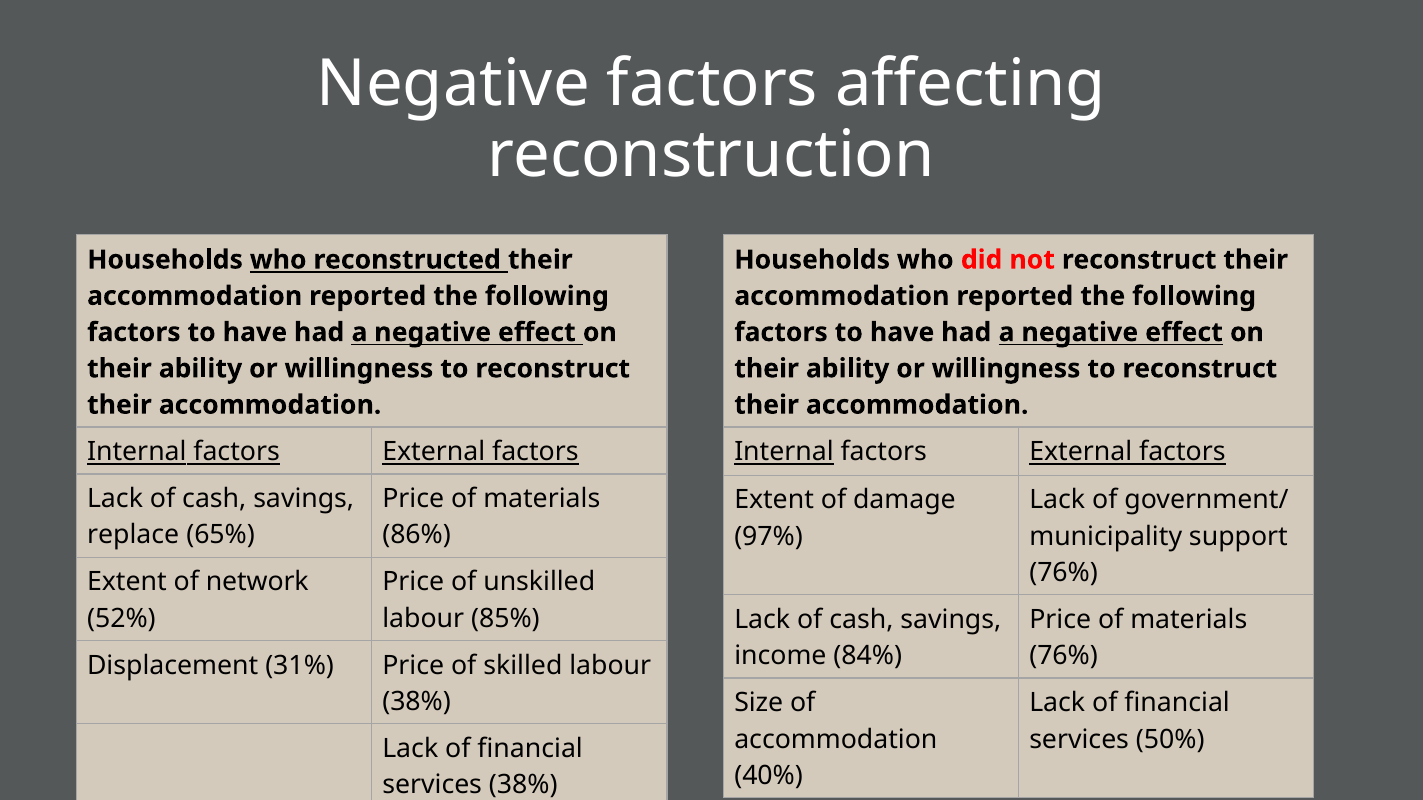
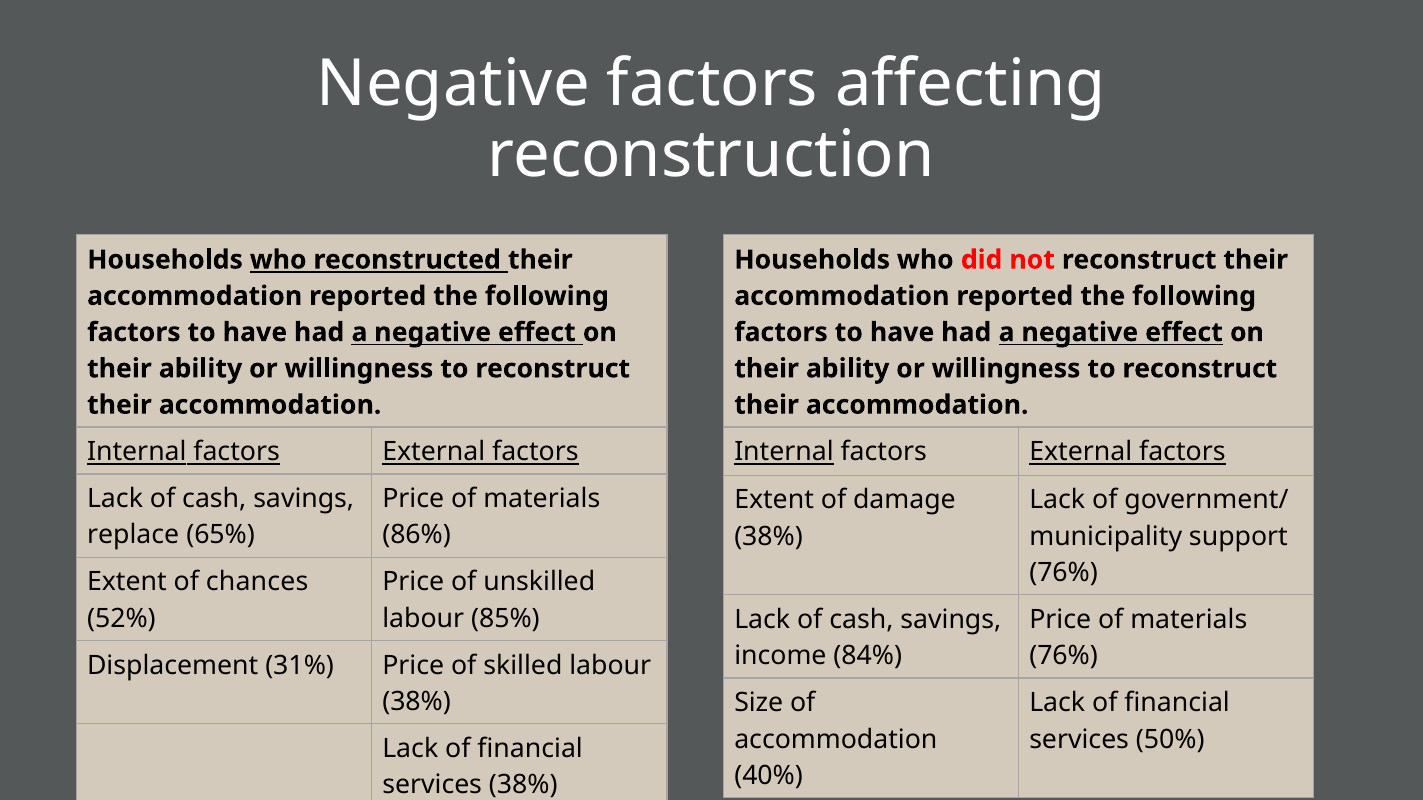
97% at (769, 537): 97% -> 38%
network: network -> chances
